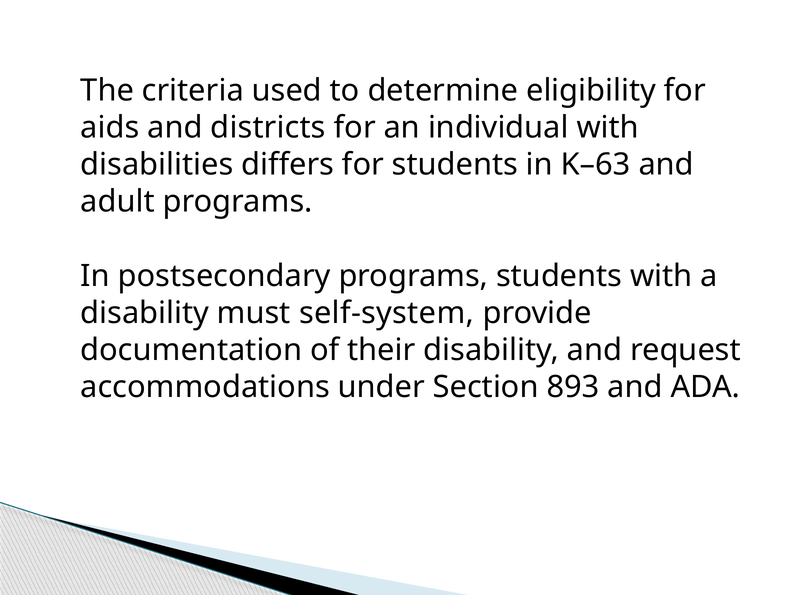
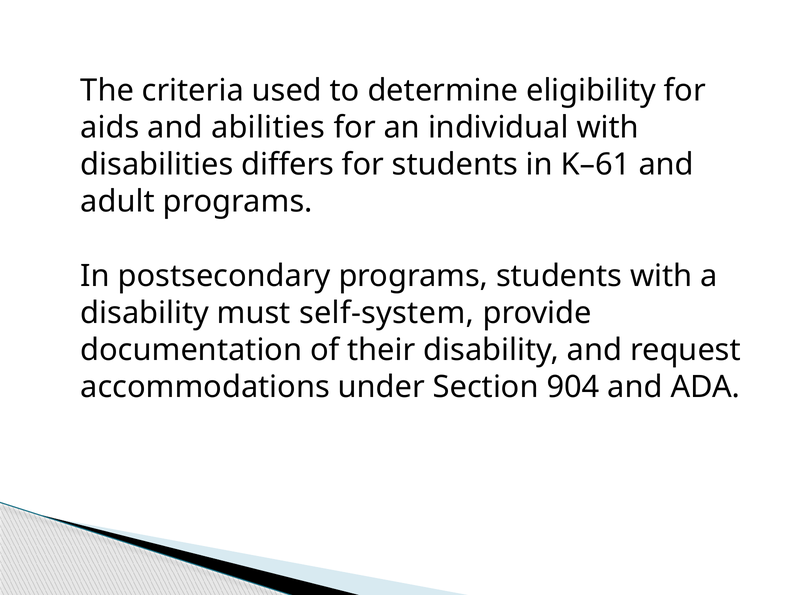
districts: districts -> abilities
K–63: K–63 -> K–61
893: 893 -> 904
